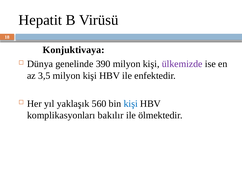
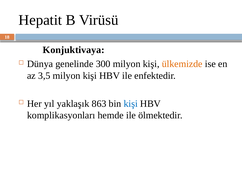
390: 390 -> 300
ülkemizde colour: purple -> orange
560: 560 -> 863
bakılır: bakılır -> hemde
